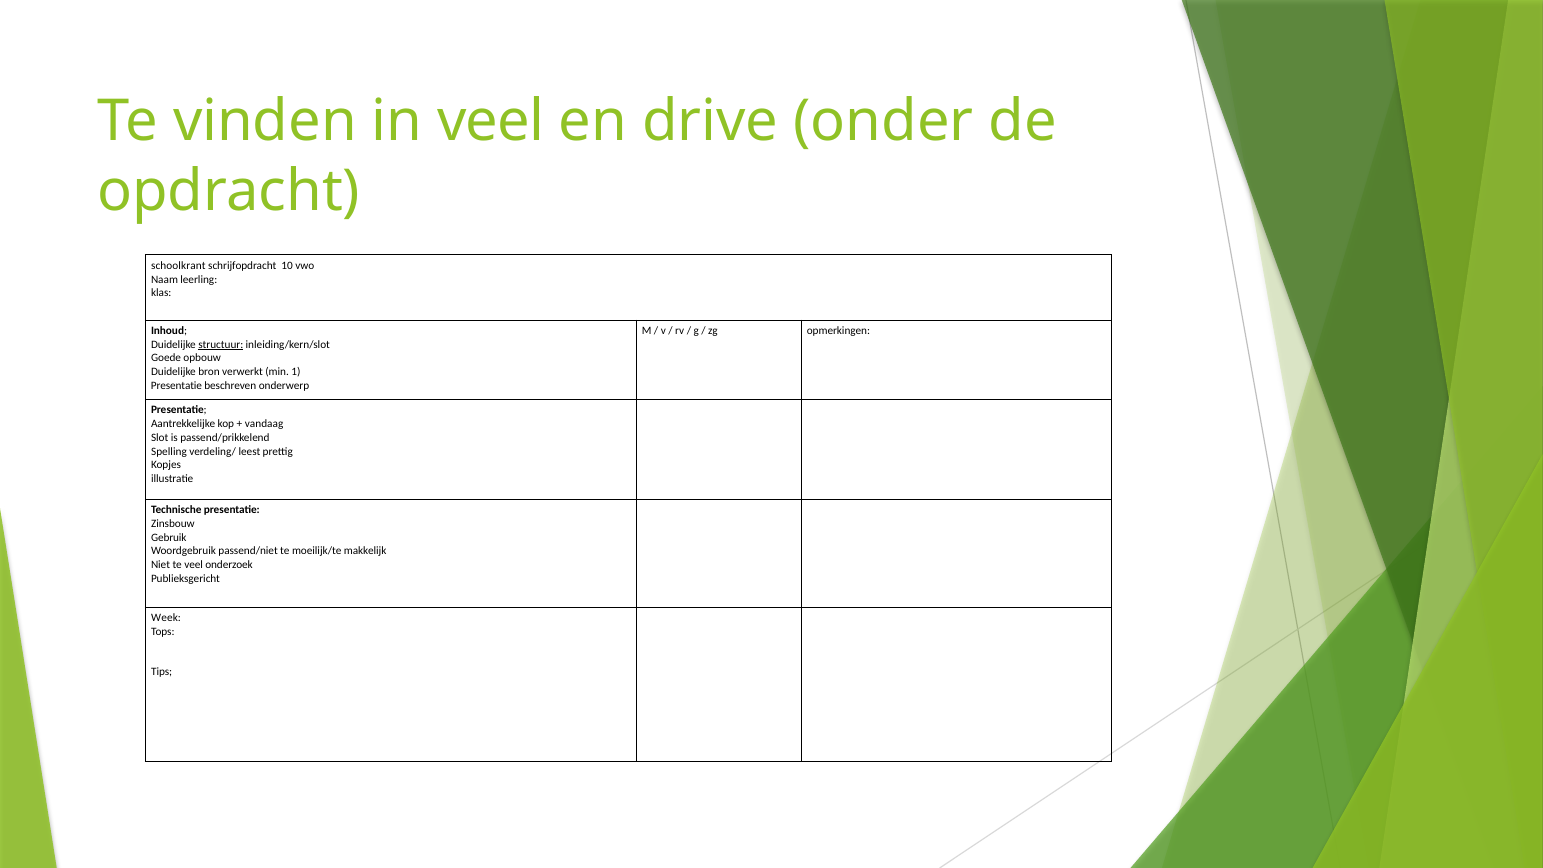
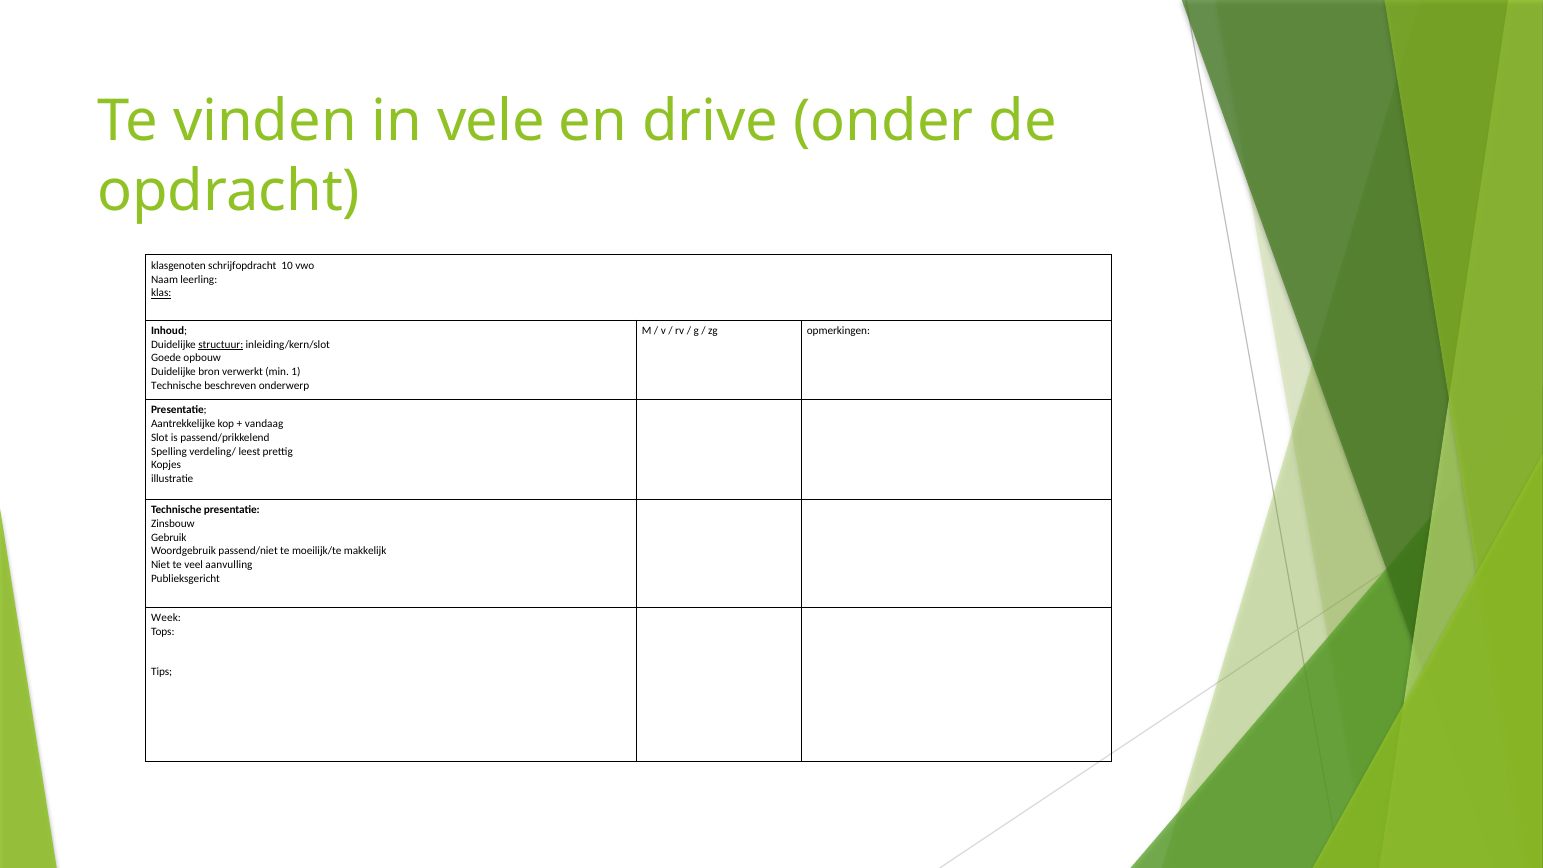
in veel: veel -> vele
schoolkrant: schoolkrant -> klasgenoten
klas underline: none -> present
Presentatie at (176, 386): Presentatie -> Technische
onderzoek: onderzoek -> aanvulling
